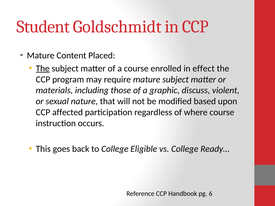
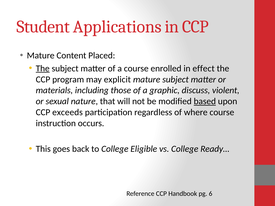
Goldschmidt: Goldschmidt -> Applications
require: require -> explicit
based underline: none -> present
affected: affected -> exceeds
